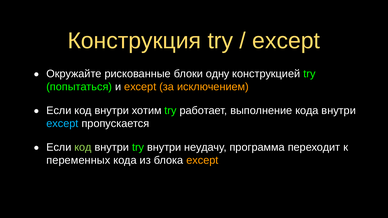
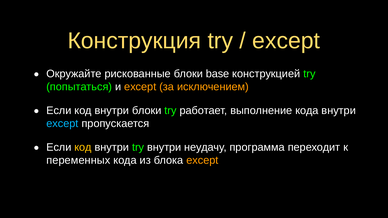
одну: одну -> base
внутри хотим: хотим -> блоки
код at (83, 147) colour: light green -> yellow
